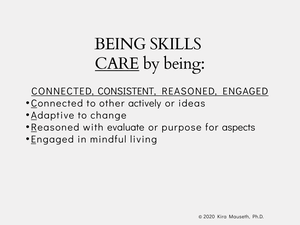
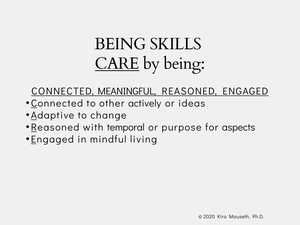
CONSISTENT: CONSISTENT -> MEANINGFUL
evaluate: evaluate -> temporal
